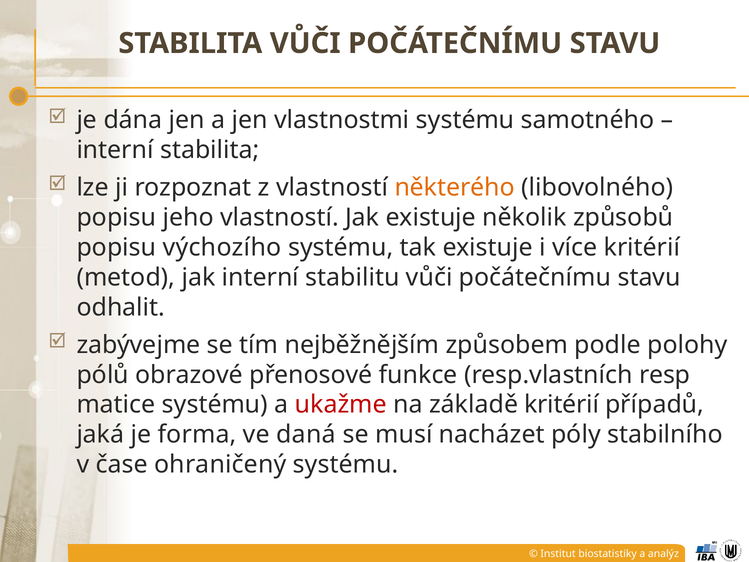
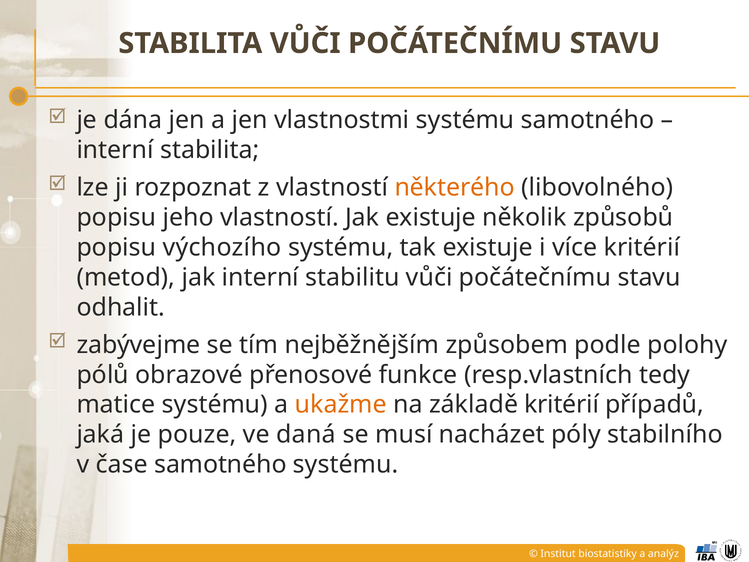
resp: resp -> tedy
ukažme colour: red -> orange
forma: forma -> pouze
čase ohraničený: ohraničený -> samotného
